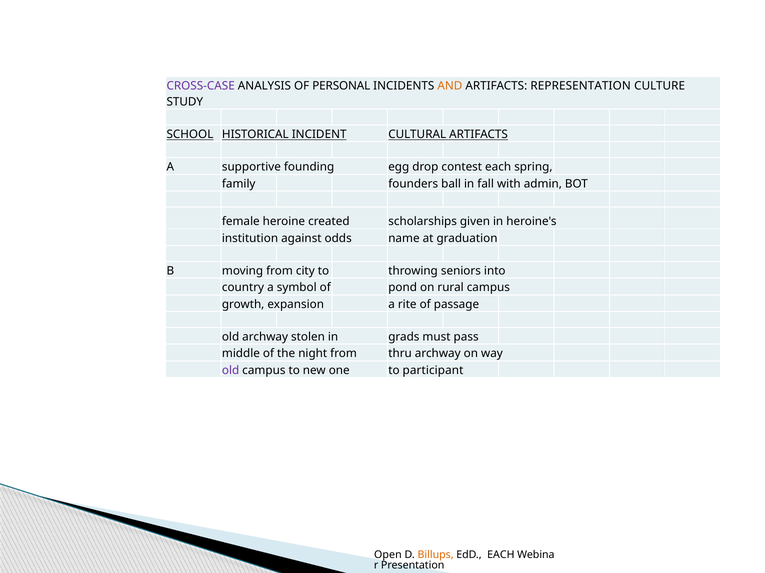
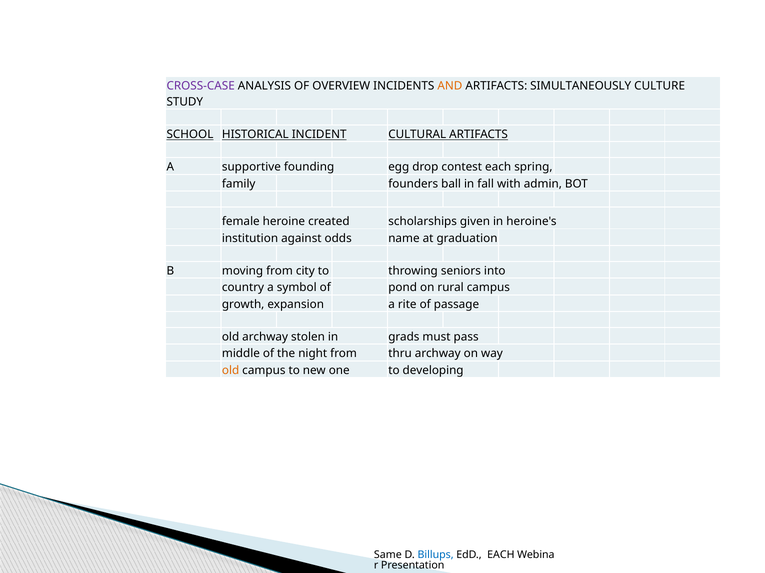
PERSONAL: PERSONAL -> OVERVIEW
REPRESENTATION: REPRESENTATION -> SIMULTANEOUSLY
old at (231, 371) colour: purple -> orange
participant: participant -> developing
Open: Open -> Same
Billups colour: orange -> blue
